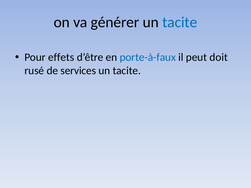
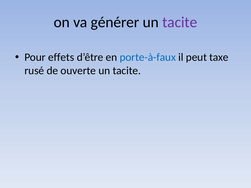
tacite at (180, 22) colour: blue -> purple
doit: doit -> taxe
services: services -> ouverte
